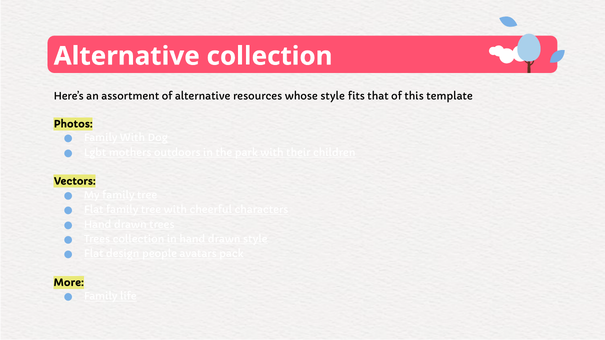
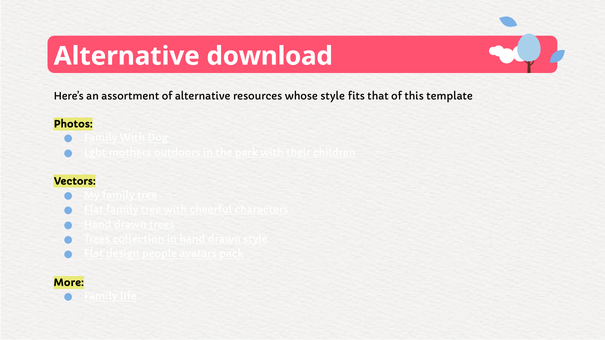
Alternative collection: collection -> download
